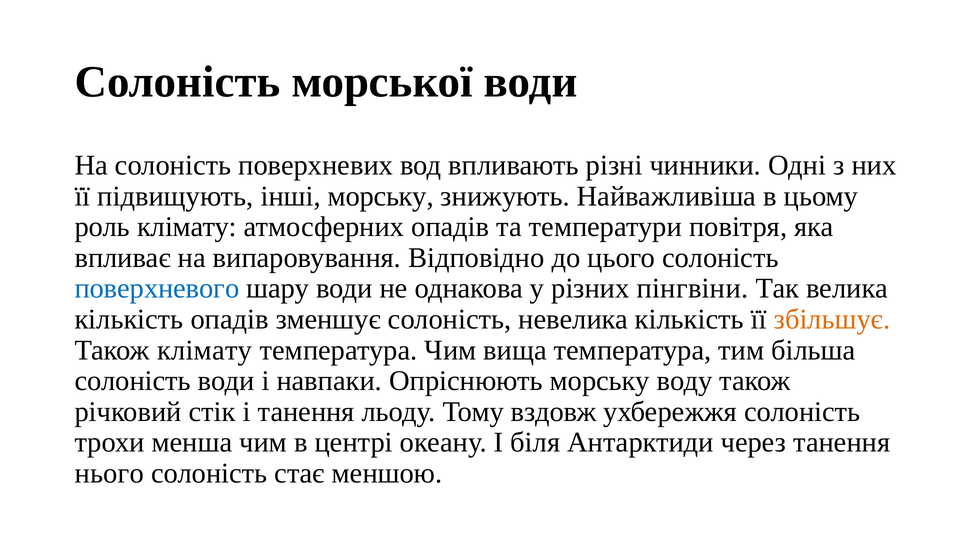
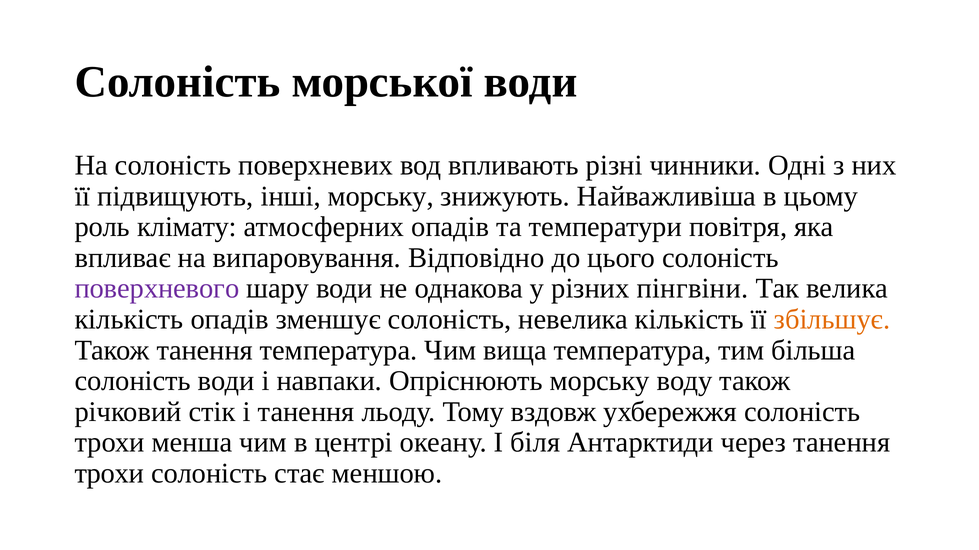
поверхневого colour: blue -> purple
Також клімату: клімату -> танення
нього at (109, 474): нього -> трохи
